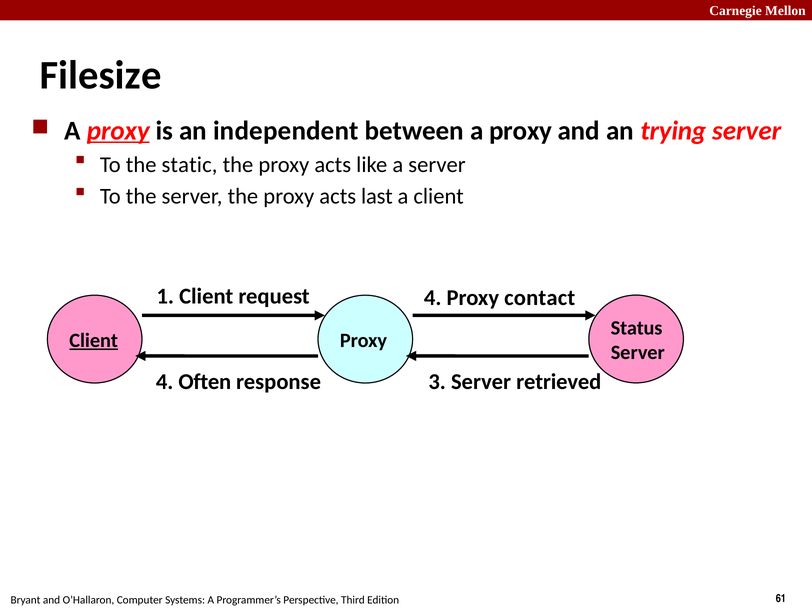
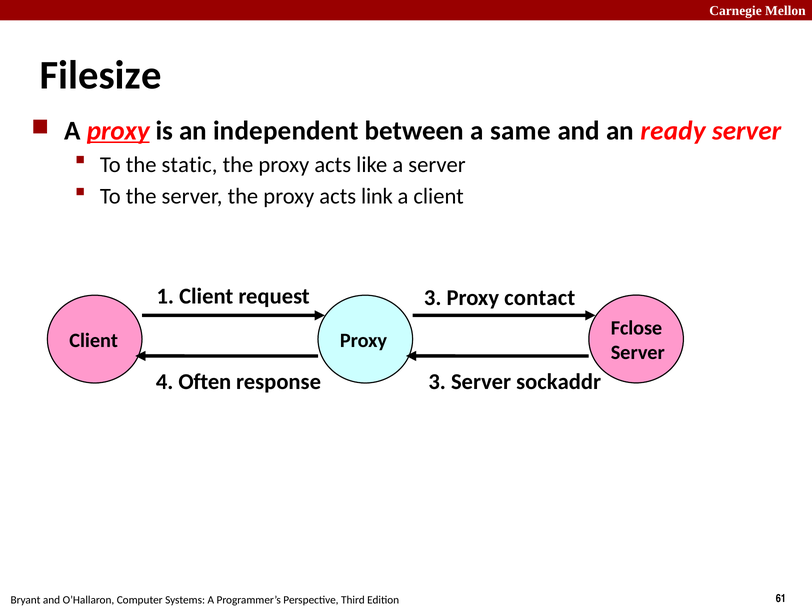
between a proxy: proxy -> same
trying: trying -> ready
last: last -> link
request 4: 4 -> 3
Status: Status -> Fclose
Client at (94, 341) underline: present -> none
retrieved: retrieved -> sockaddr
